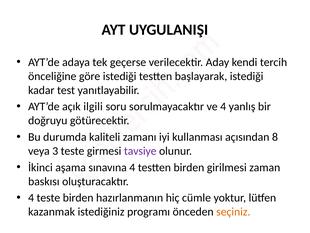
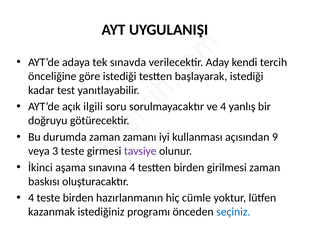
geçerse: geçerse -> sınavda
durumda kaliteli: kaliteli -> zaman
8: 8 -> 9
seçiniz colour: orange -> blue
